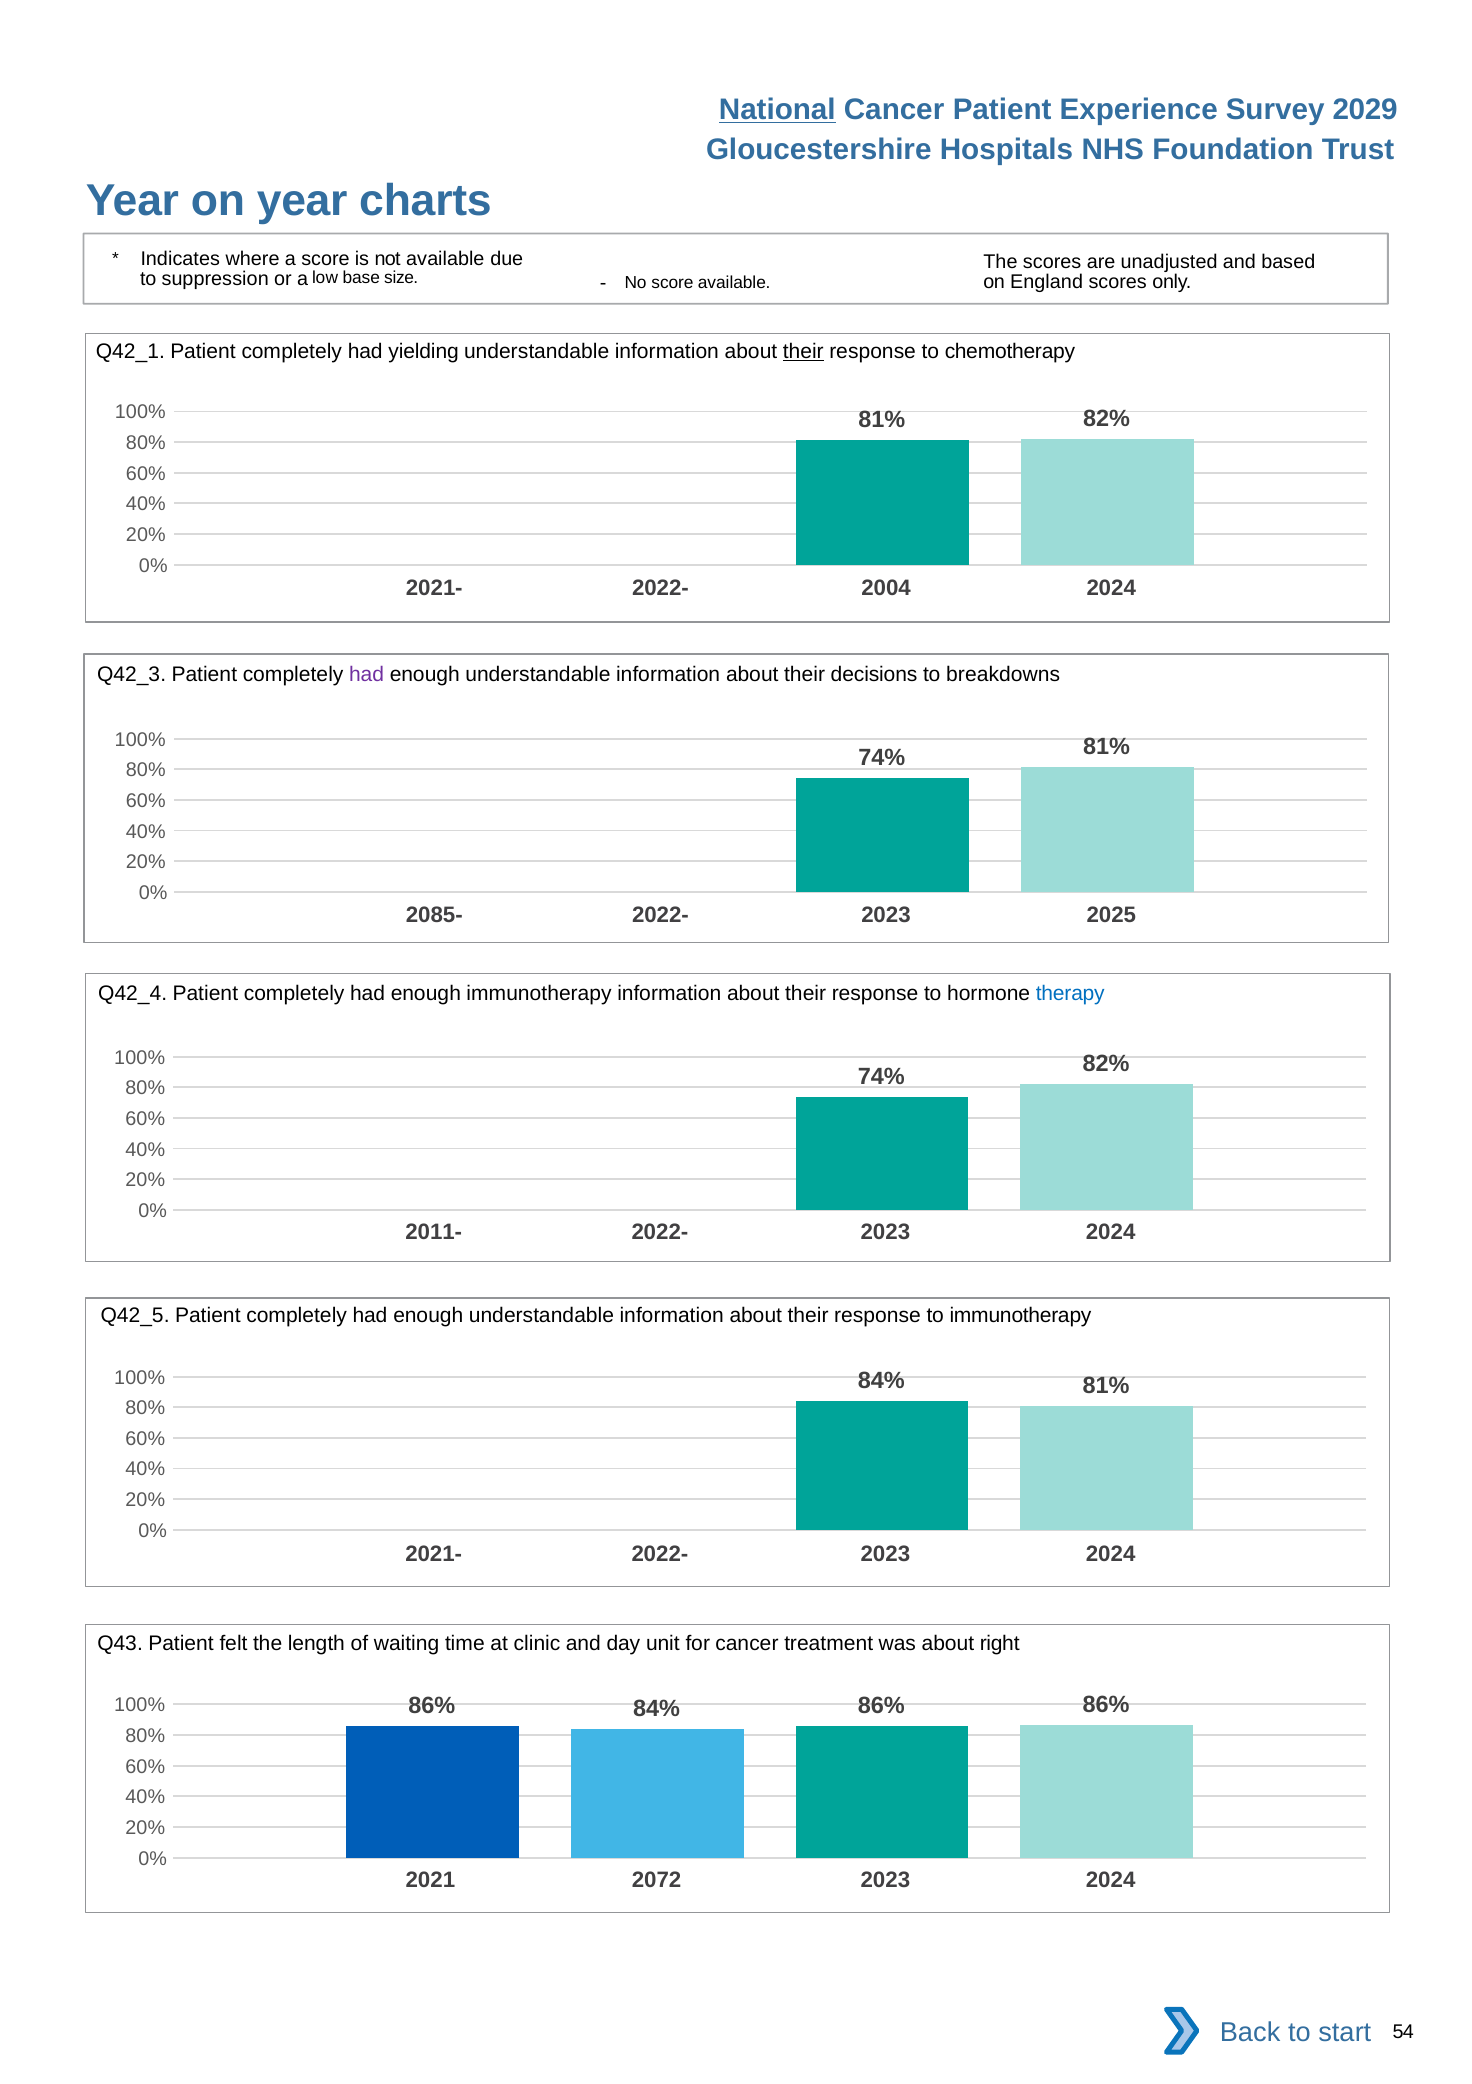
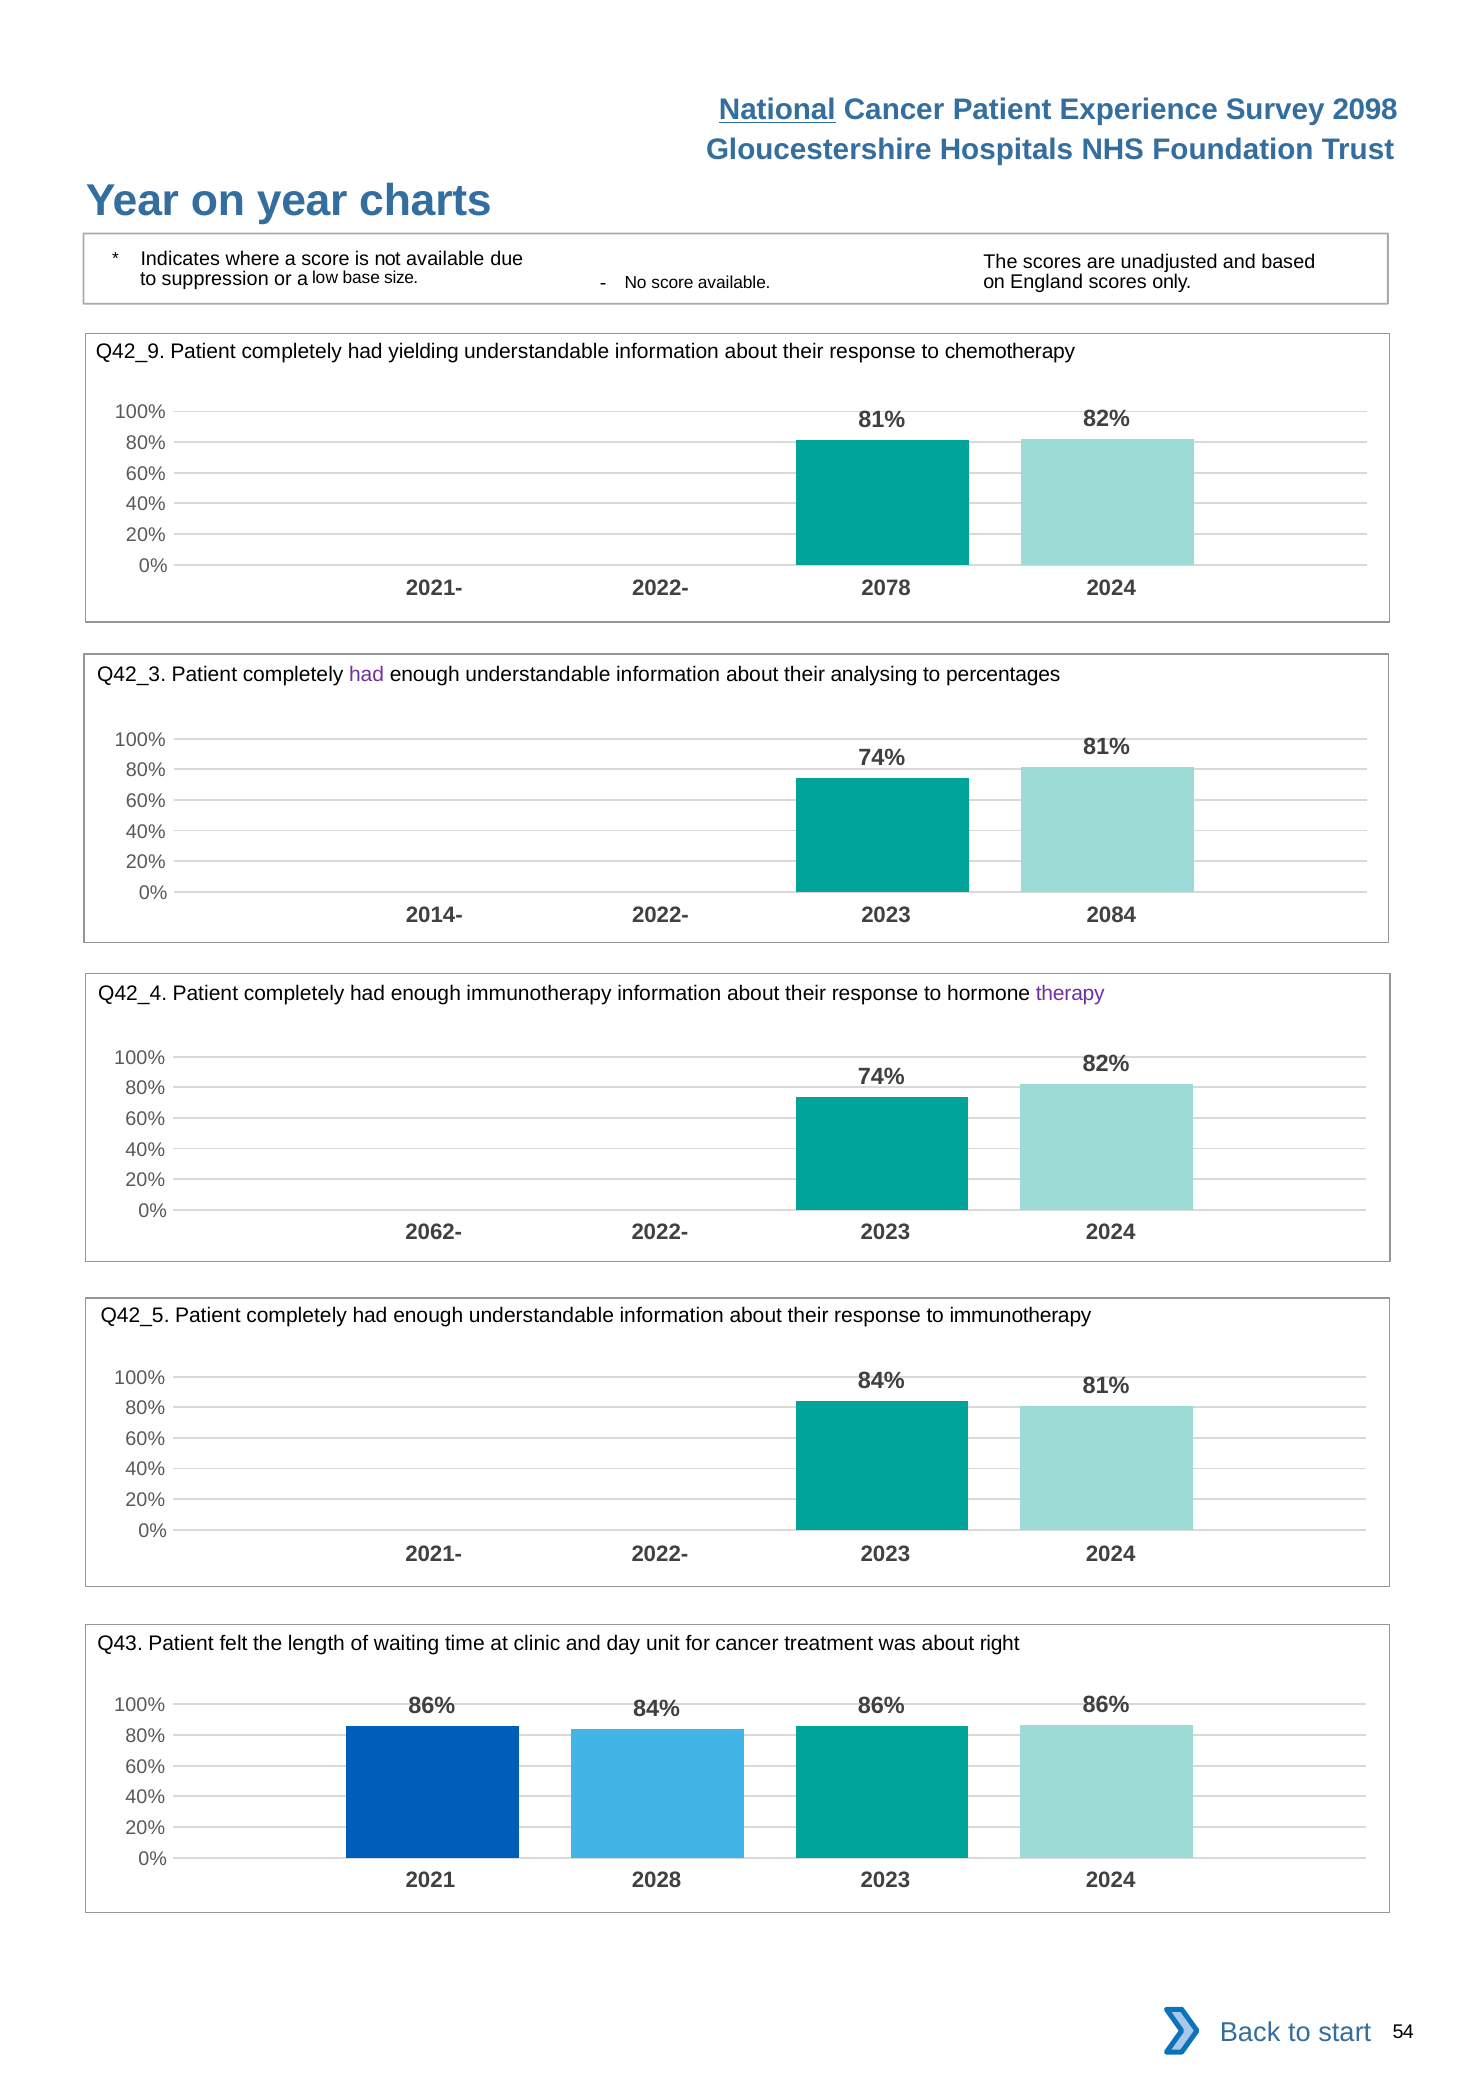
2029: 2029 -> 2098
Q42_1: Q42_1 -> Q42_9
their at (803, 351) underline: present -> none
2004: 2004 -> 2078
decisions: decisions -> analysing
breakdowns: breakdowns -> percentages
2085-: 2085- -> 2014-
2025: 2025 -> 2084
therapy colour: blue -> purple
2011-: 2011- -> 2062-
2072: 2072 -> 2028
